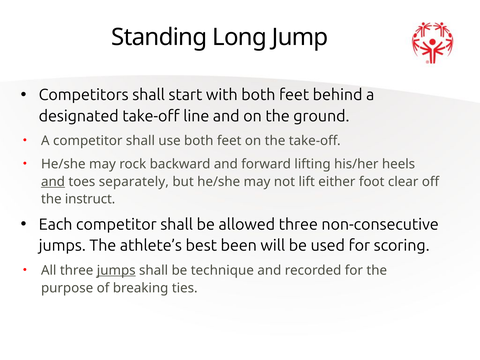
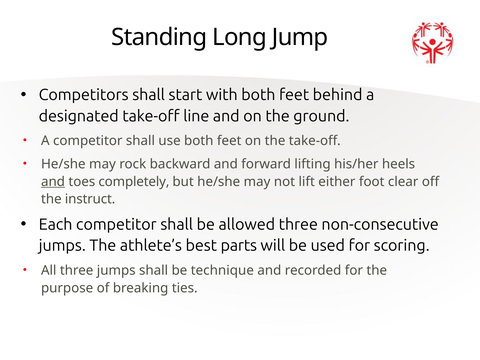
separately: separately -> completely
been: been -> parts
jumps at (116, 270) underline: present -> none
